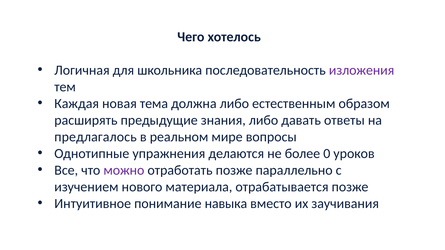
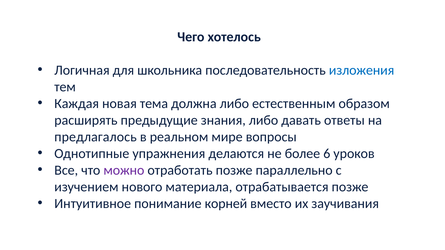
изложения colour: purple -> blue
0: 0 -> 6
навыка: навыка -> корней
